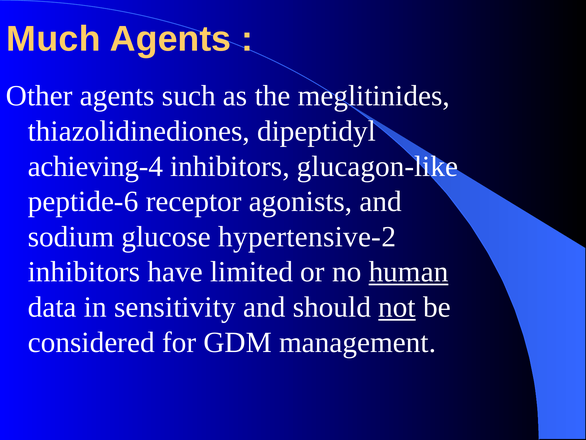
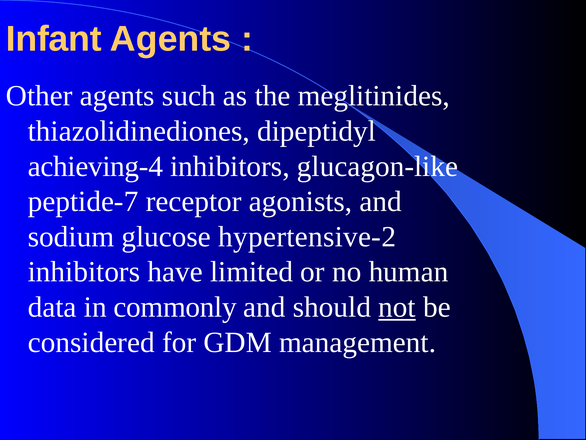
Much: Much -> Infant
peptide-6: peptide-6 -> peptide-7
human underline: present -> none
sensitivity: sensitivity -> commonly
